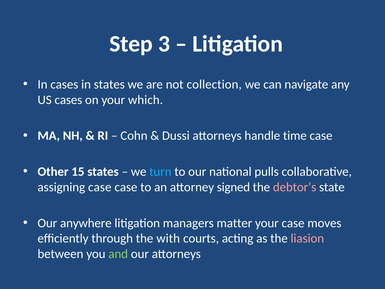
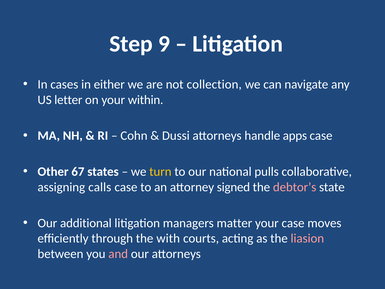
3: 3 -> 9
in states: states -> either
US cases: cases -> letter
which: which -> within
time: time -> apps
15: 15 -> 67
turn colour: light blue -> yellow
assigning case: case -> calls
anywhere: anywhere -> additional
and colour: light green -> pink
